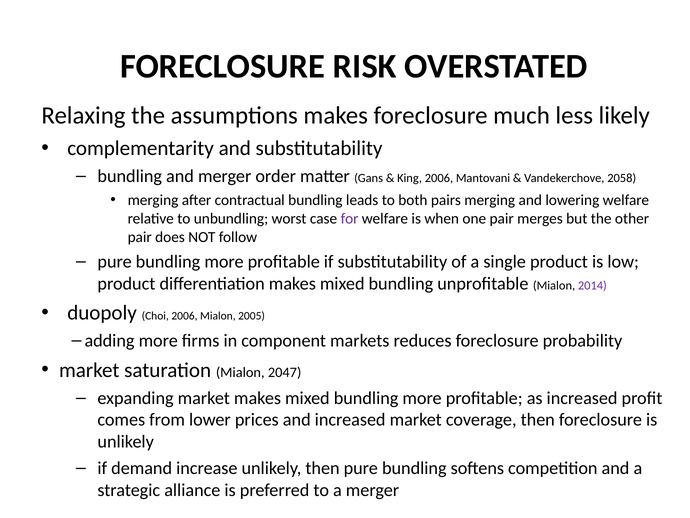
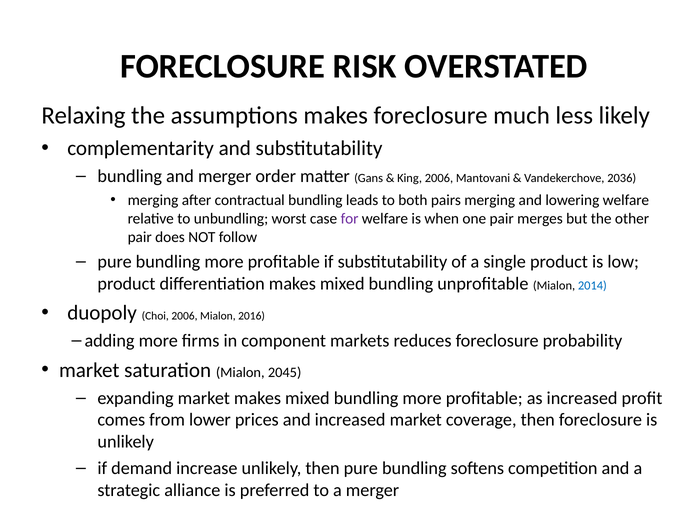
2058: 2058 -> 2036
2014 colour: purple -> blue
2005: 2005 -> 2016
2047: 2047 -> 2045
